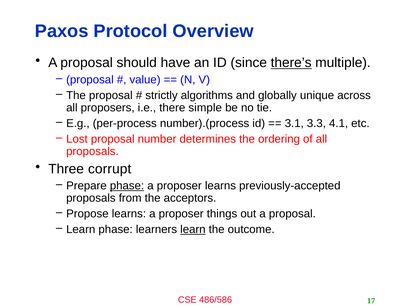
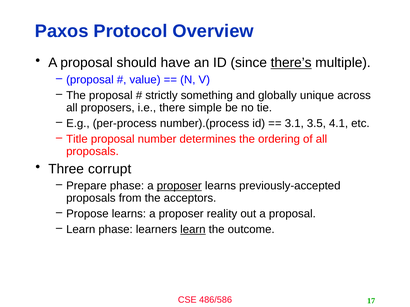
algorithms: algorithms -> something
3.3: 3.3 -> 3.5
Lost: Lost -> Title
phase at (127, 186) underline: present -> none
proposer at (179, 186) underline: none -> present
things: things -> reality
